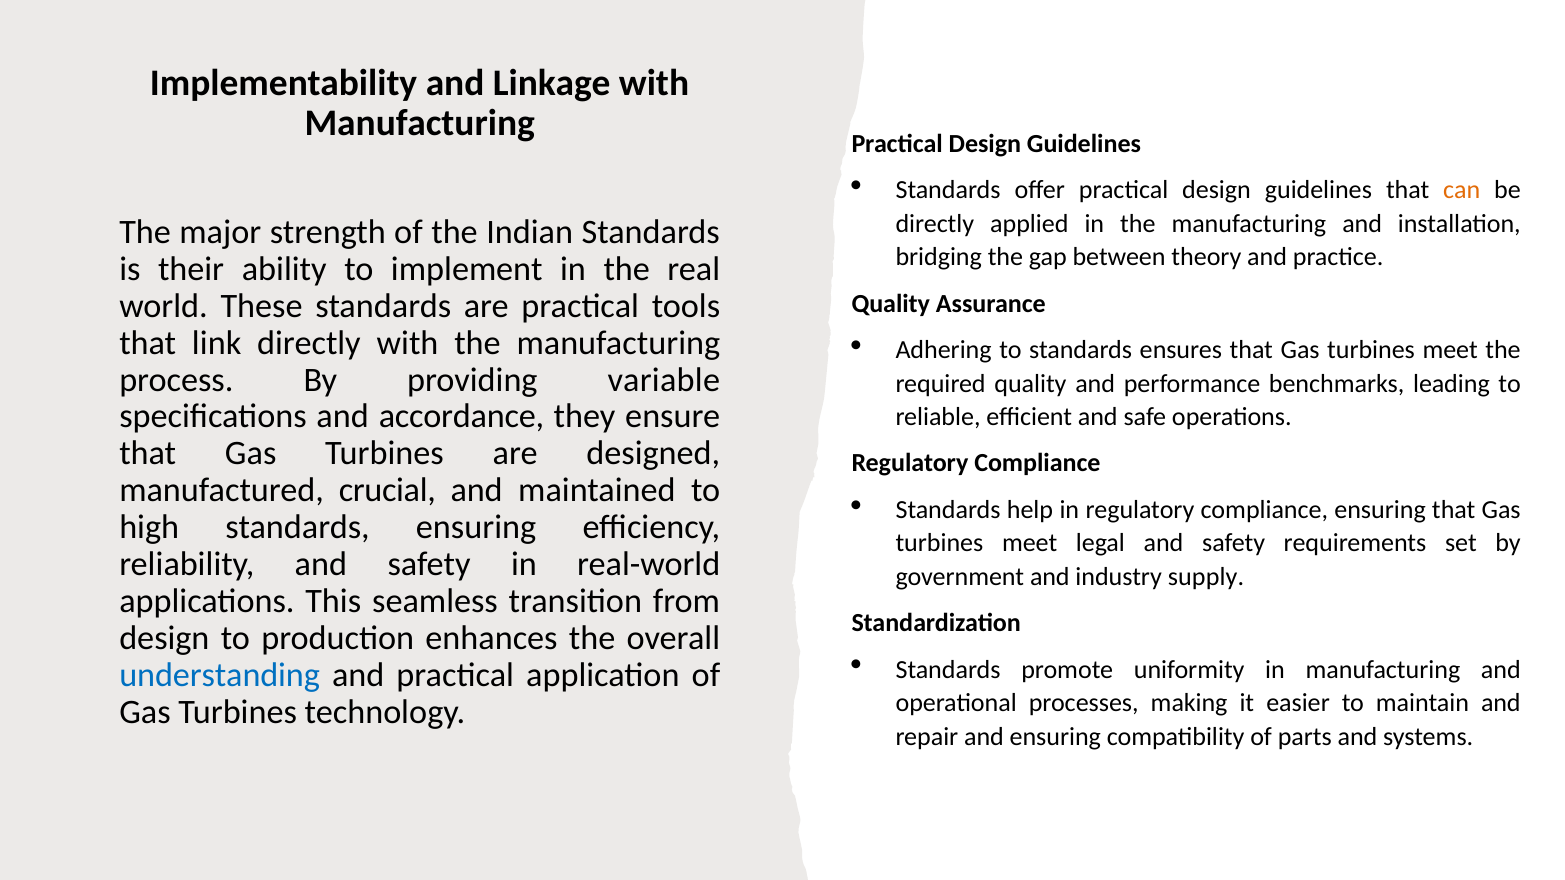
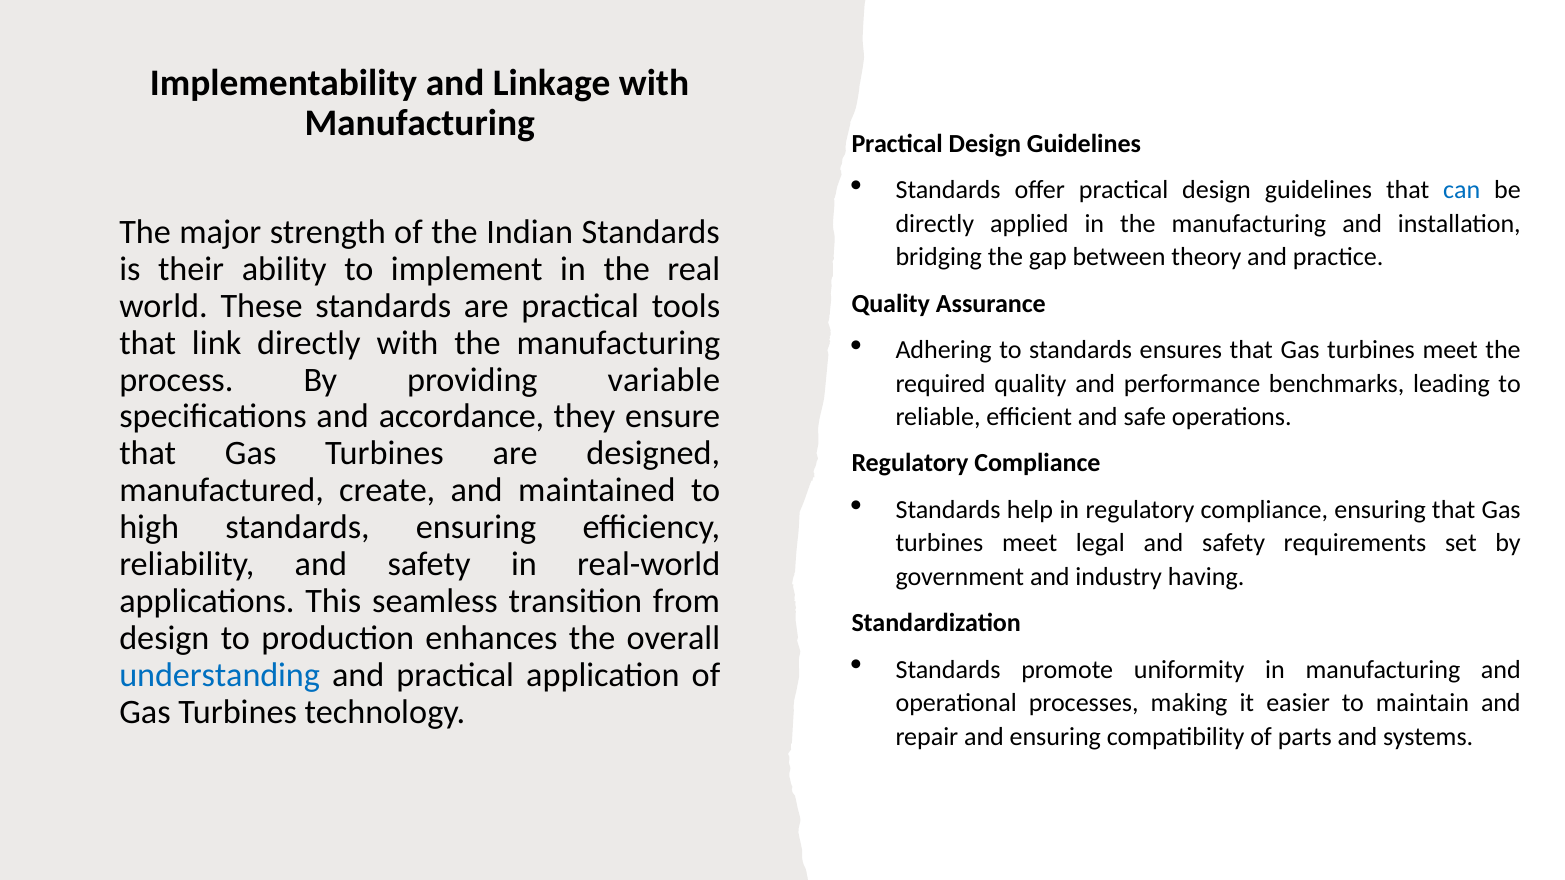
can colour: orange -> blue
crucial: crucial -> create
supply: supply -> having
